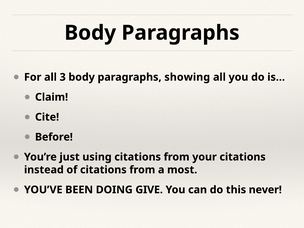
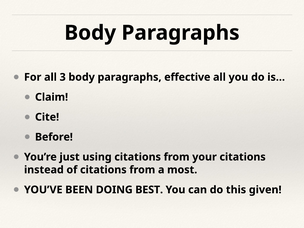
showing: showing -> effective
GIVE: GIVE -> BEST
never: never -> given
